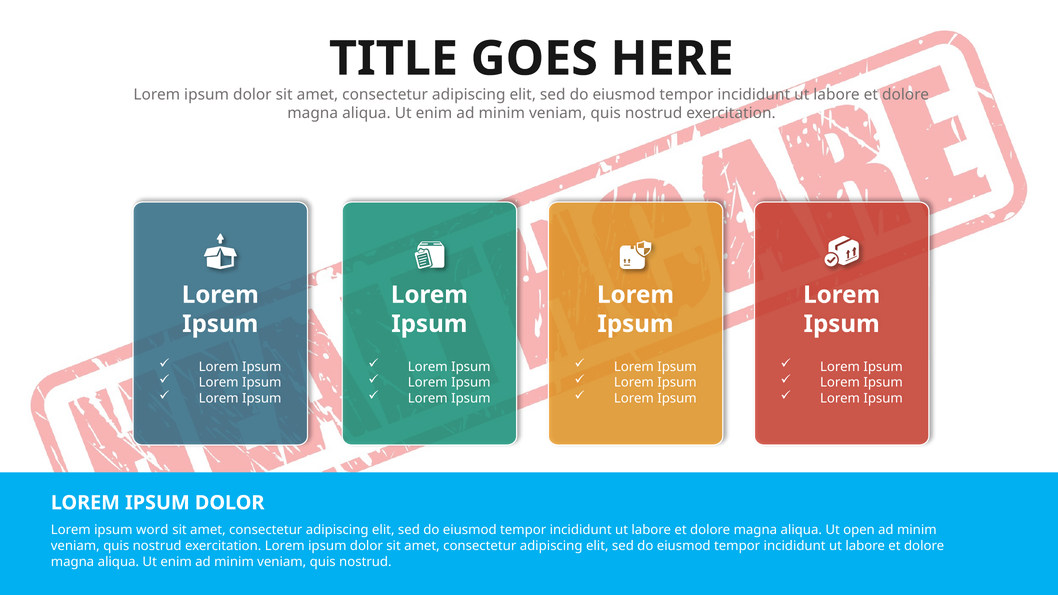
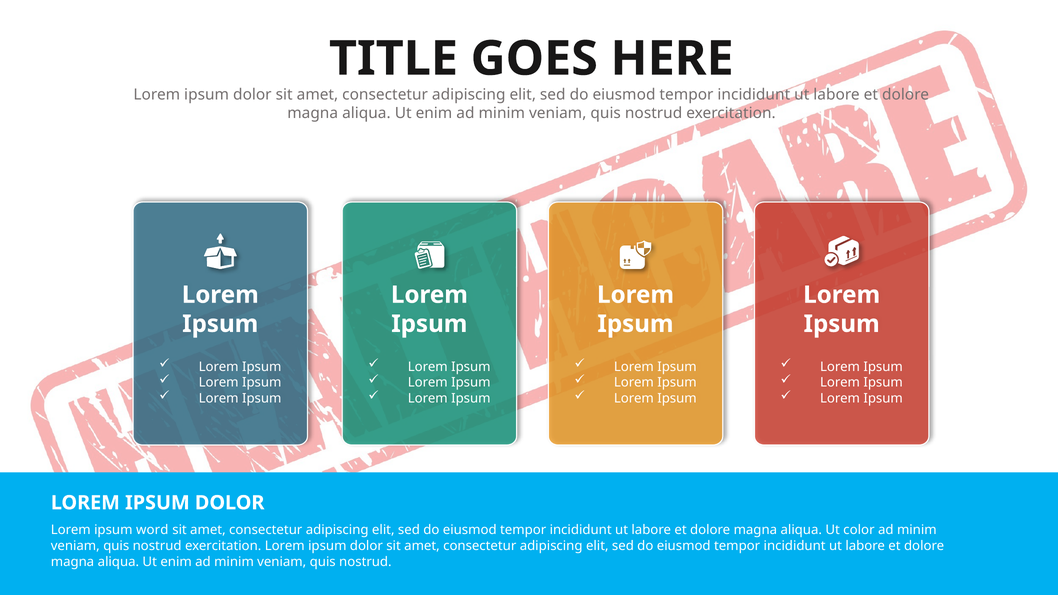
open: open -> color
